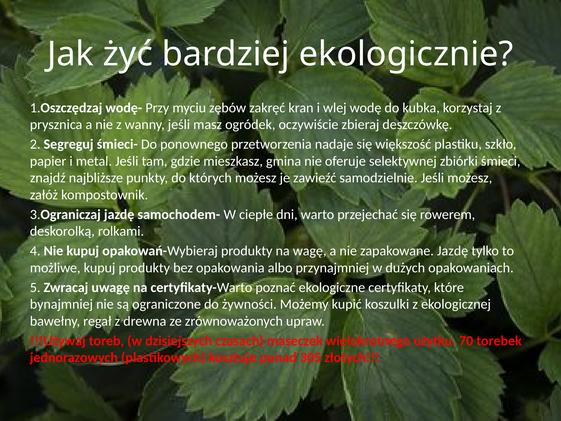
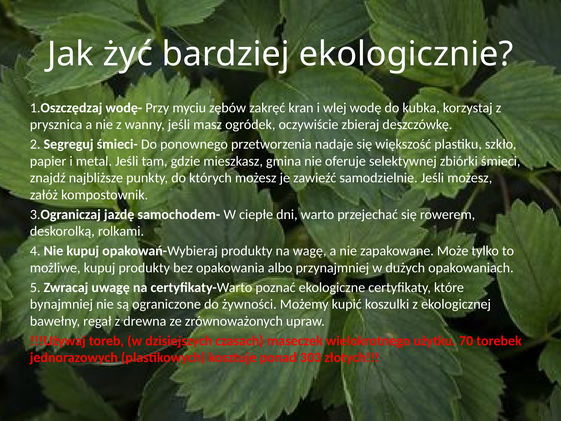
zapakowane Jazdę: Jazdę -> Może
305: 305 -> 303
